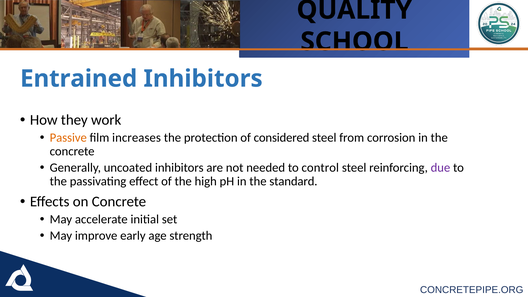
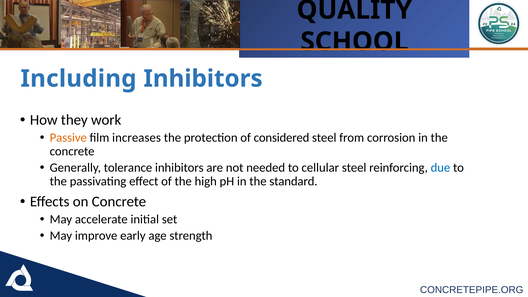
Entrained: Entrained -> Including
uncoated: uncoated -> tolerance
control: control -> cellular
due colour: purple -> blue
